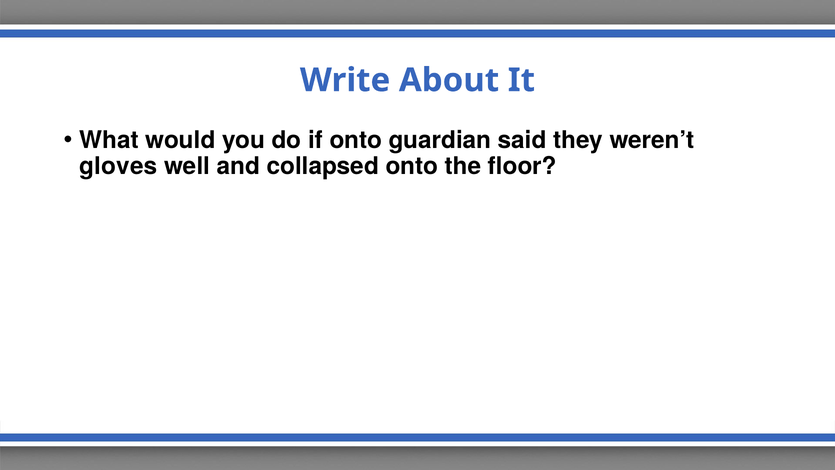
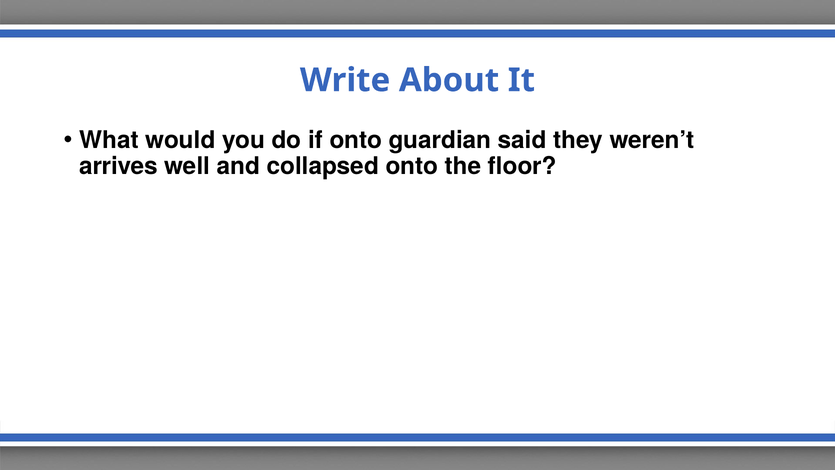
gloves: gloves -> arrives
